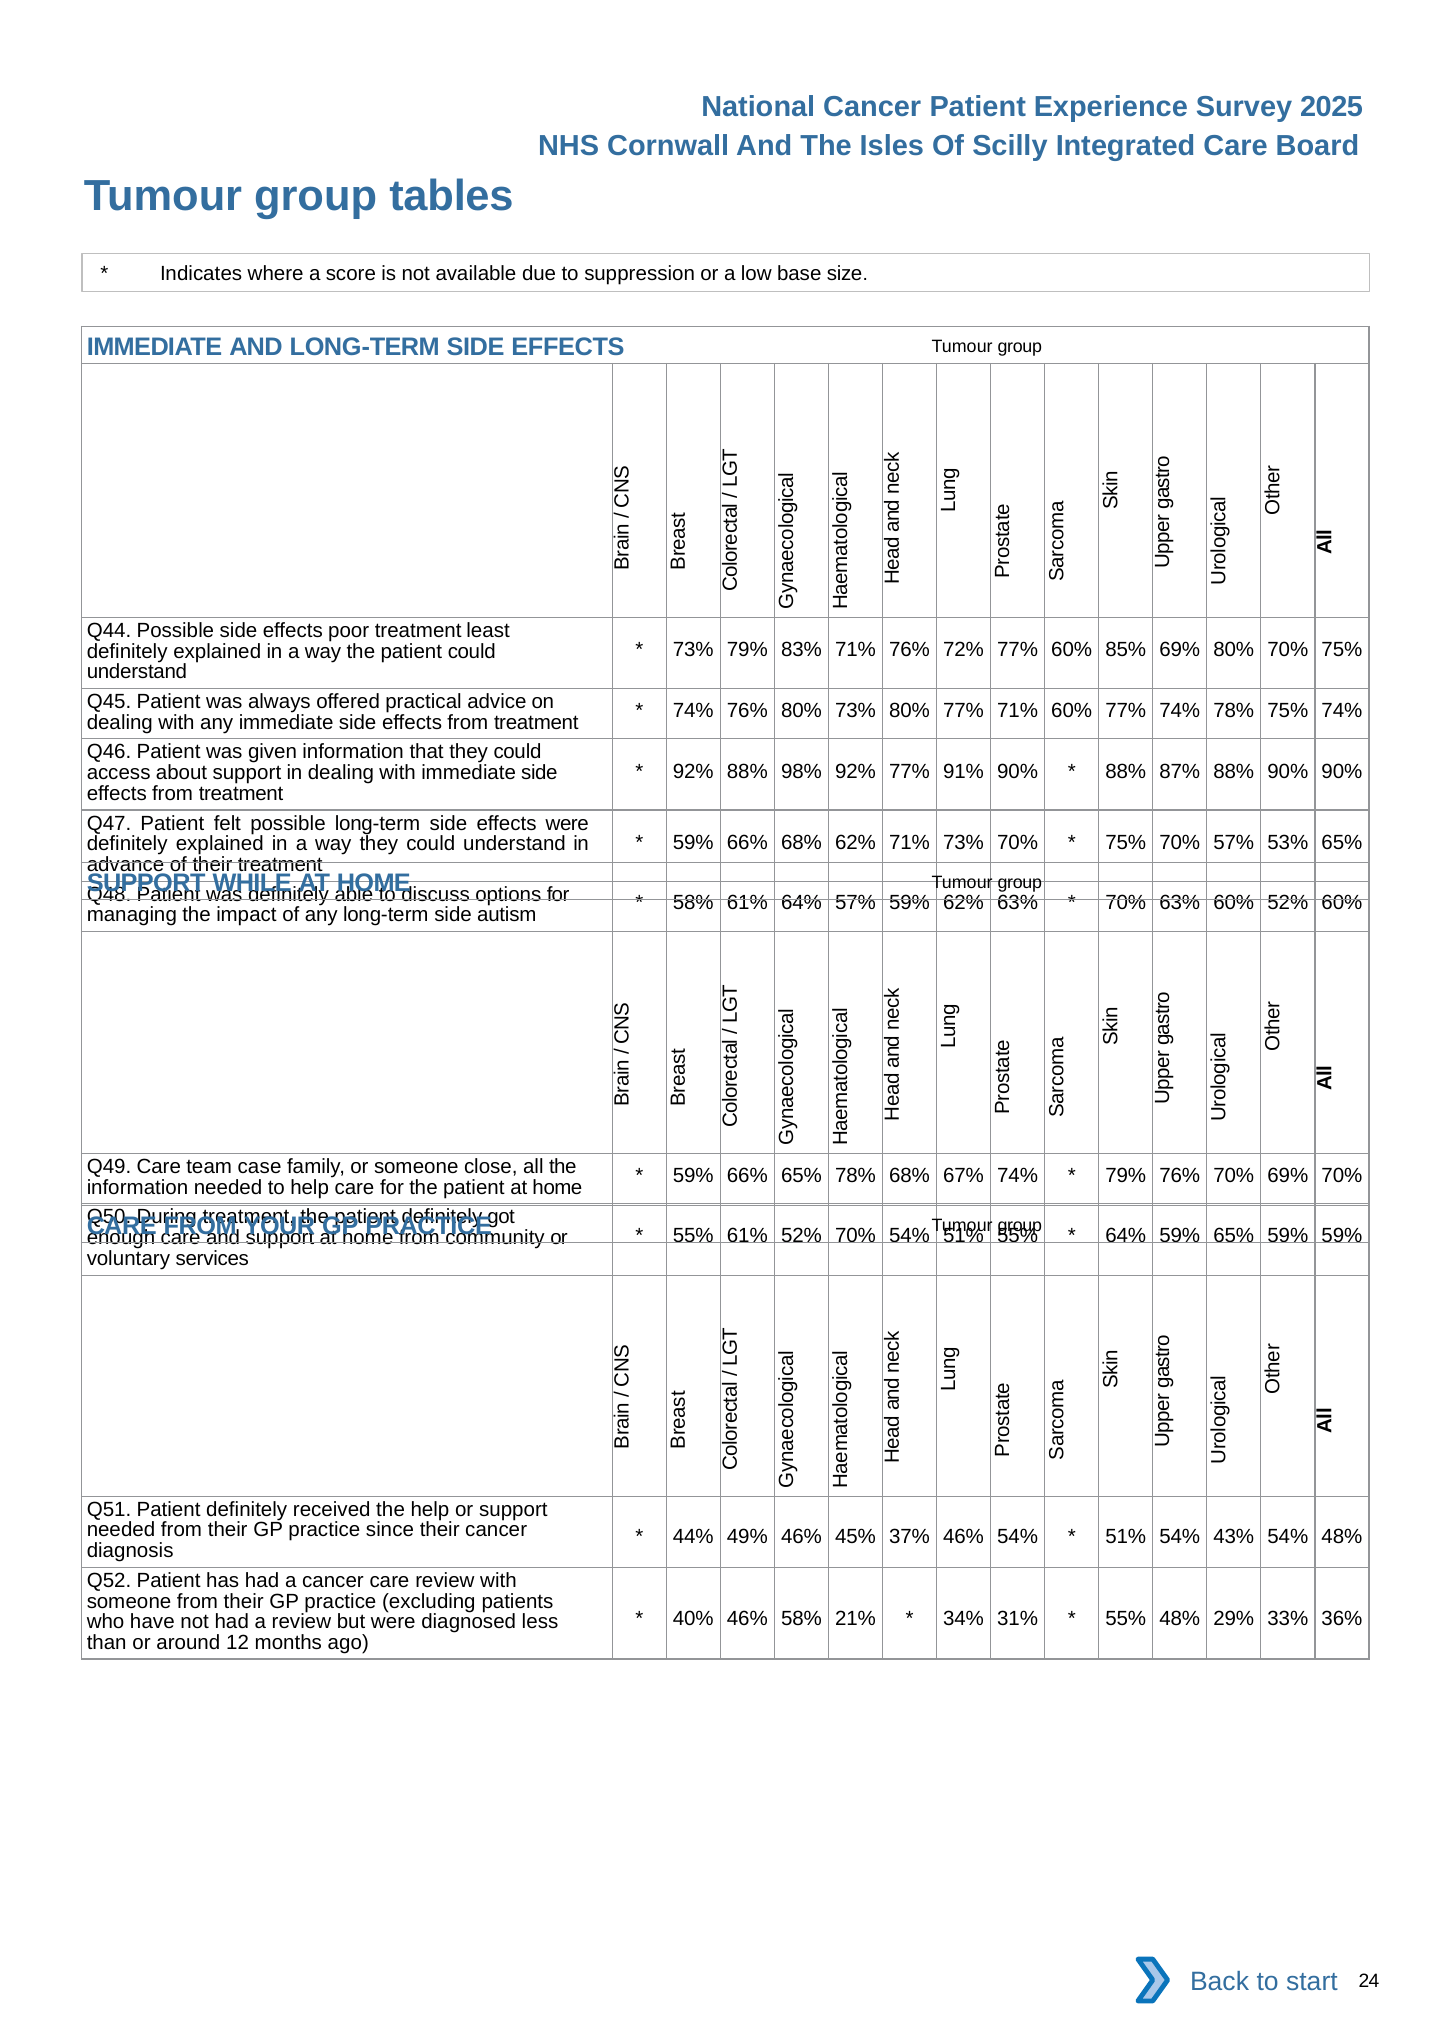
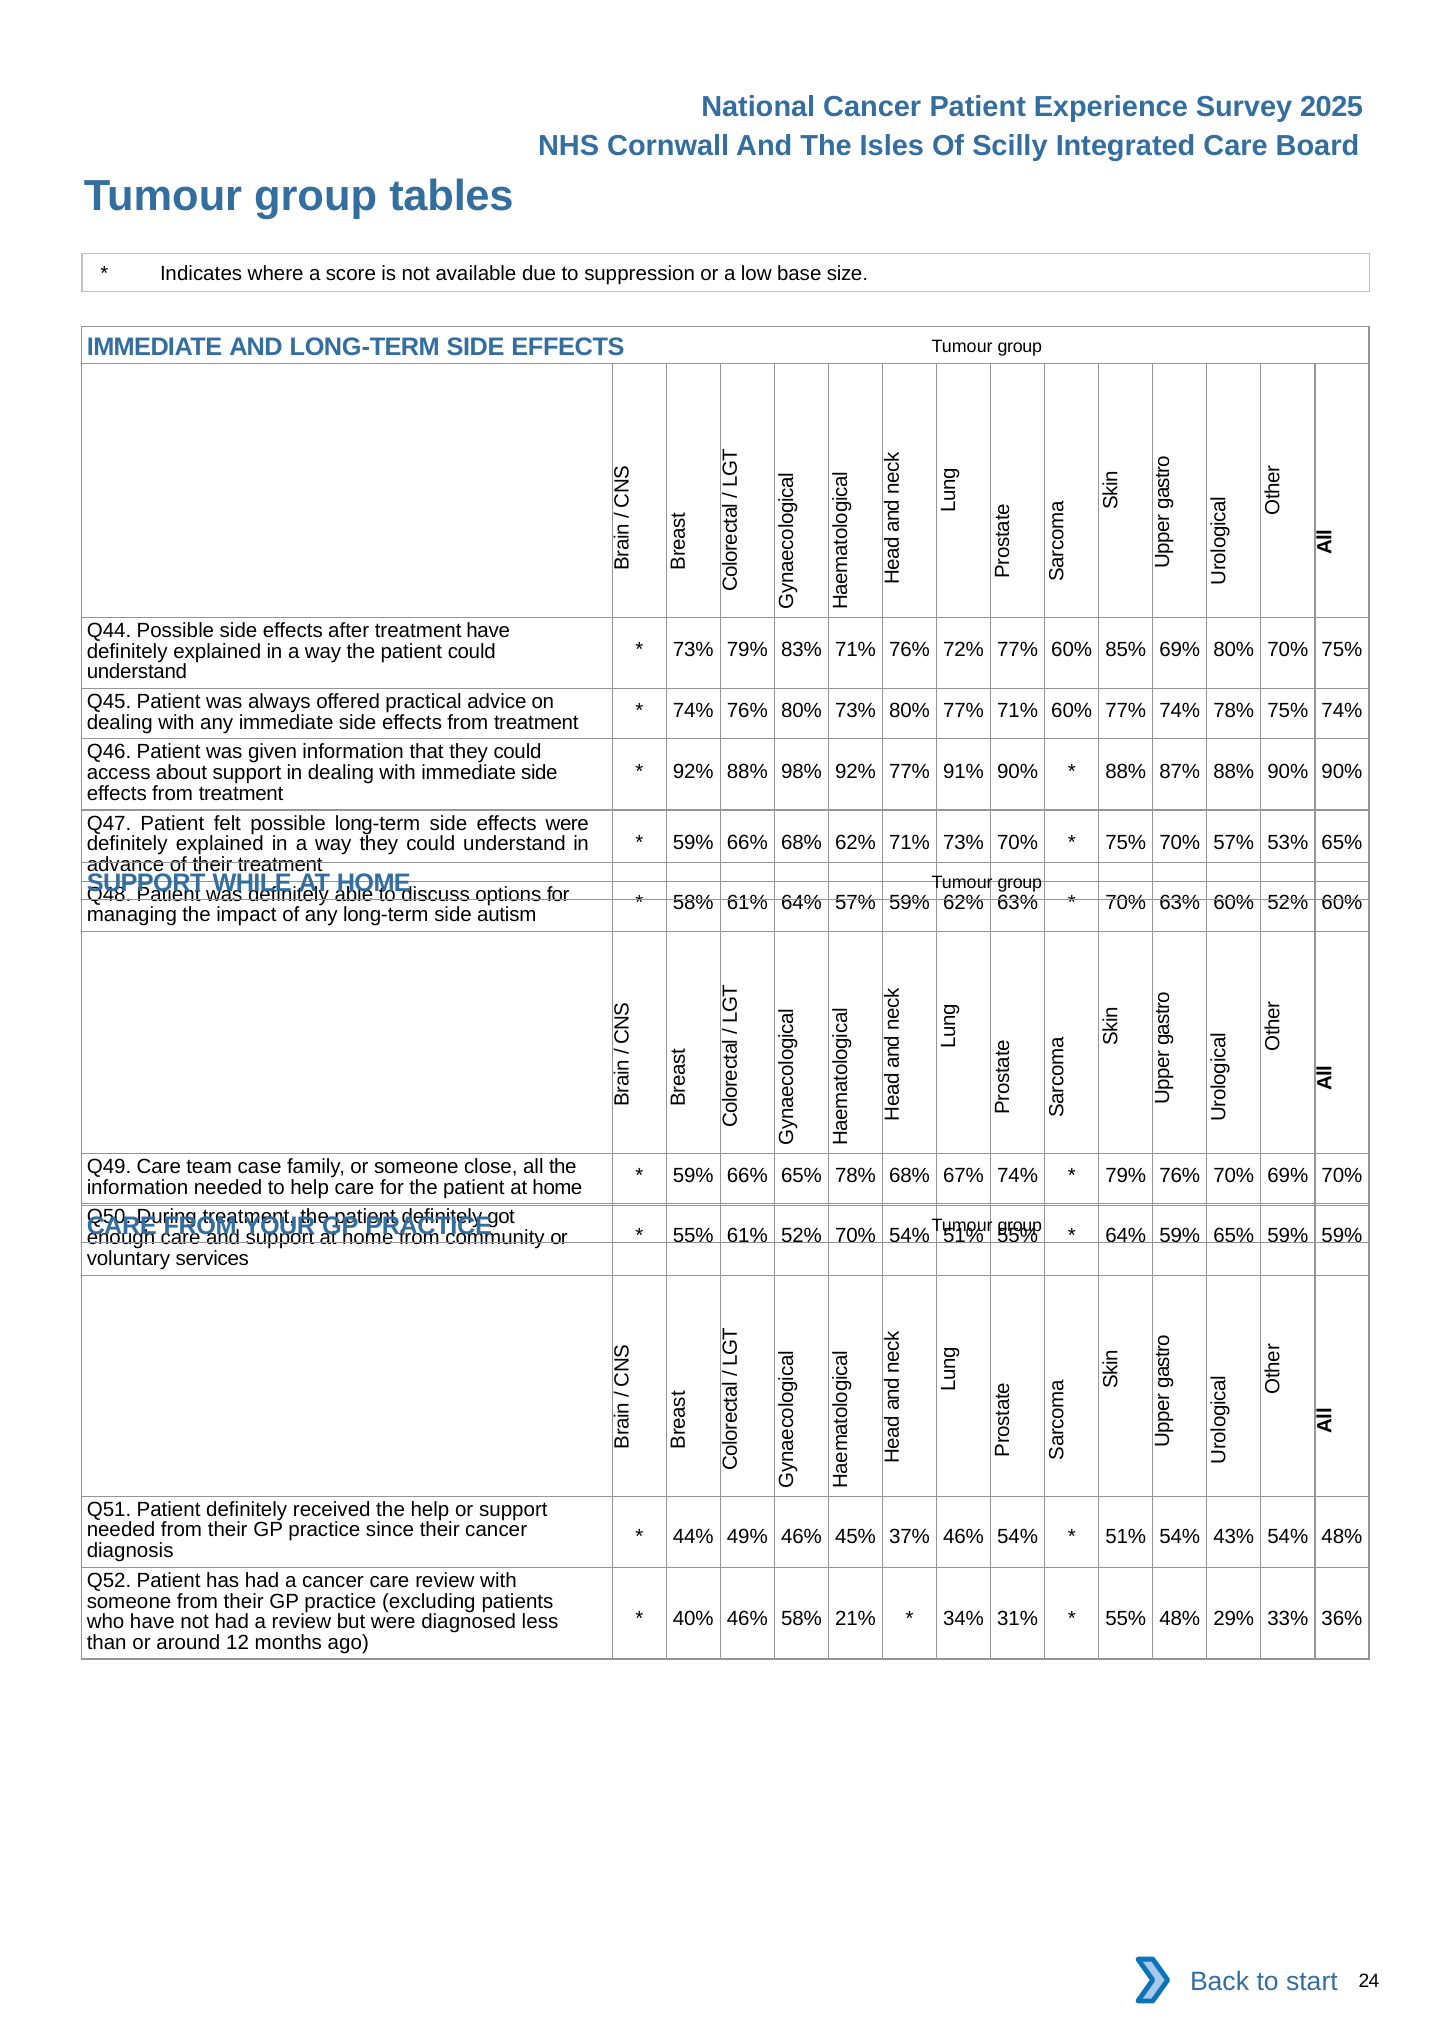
poor: poor -> after
treatment least: least -> have
